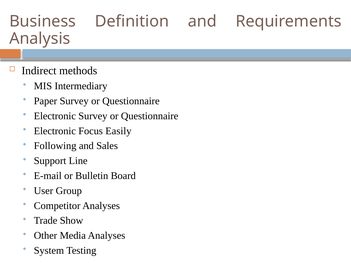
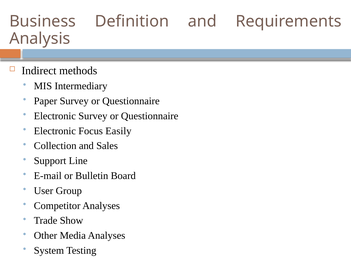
Following: Following -> Collection
